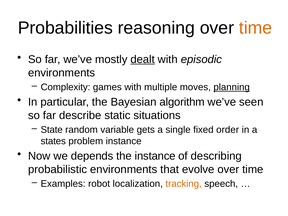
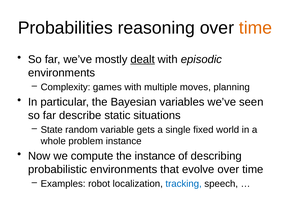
planning underline: present -> none
algorithm: algorithm -> variables
order: order -> world
states: states -> whole
depends: depends -> compute
tracking colour: orange -> blue
